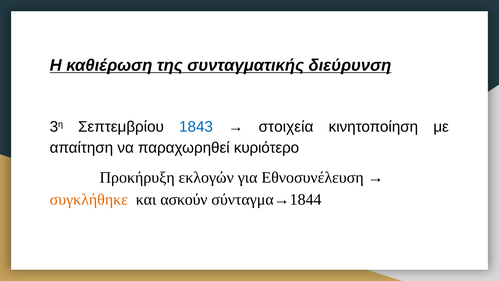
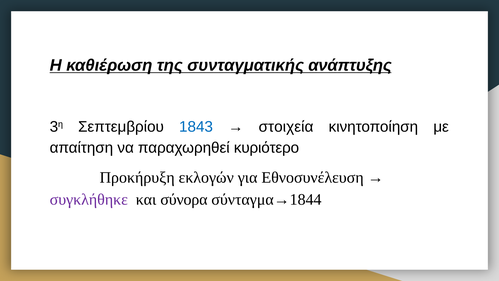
διεύρυνση: διεύρυνση -> ανάπτυξης
συγκλήθηκε colour: orange -> purple
ασκούν: ασκούν -> σύνορα
